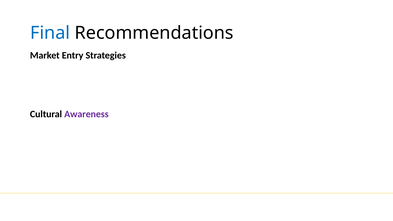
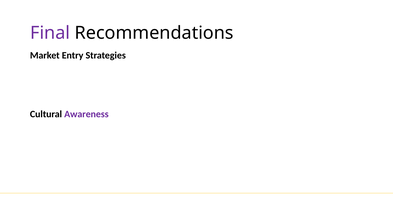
Final colour: blue -> purple
